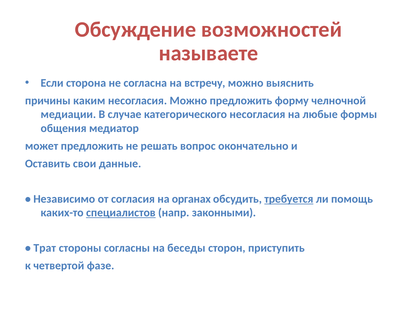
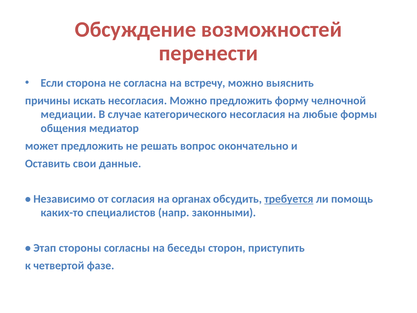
называете: называете -> перенести
каким: каким -> искать
специалистов underline: present -> none
Трат: Трат -> Этап
